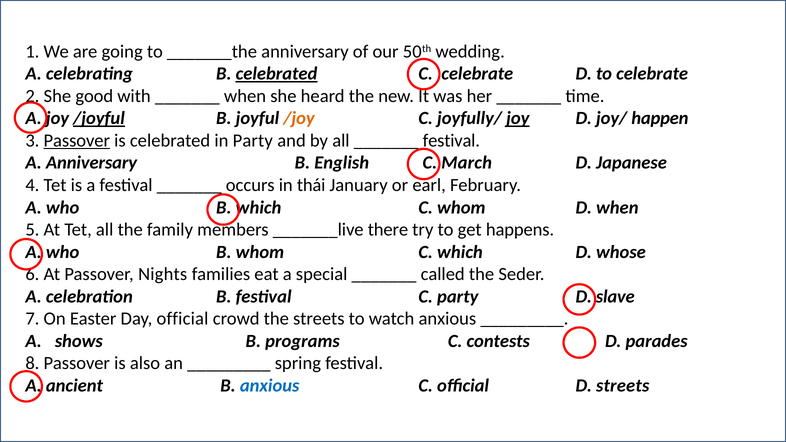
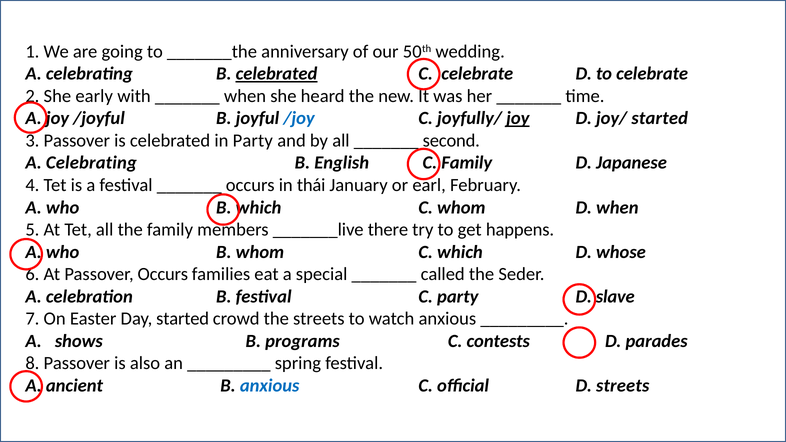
good: good -> early
/joyful underline: present -> none
/joy colour: orange -> blue
joy/ happen: happen -> started
Passover at (77, 141) underline: present -> none
festival at (451, 141): festival -> second
Anniversary at (92, 163): Anniversary -> Celebrating
C March: March -> Family
Passover Nights: Nights -> Occurs
Day official: official -> started
